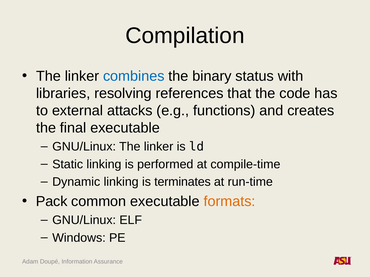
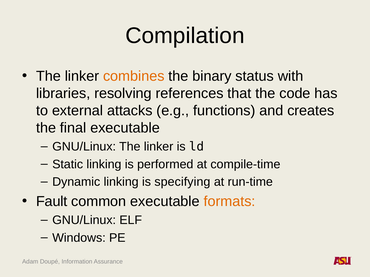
combines colour: blue -> orange
terminates: terminates -> specifying
Pack: Pack -> Fault
